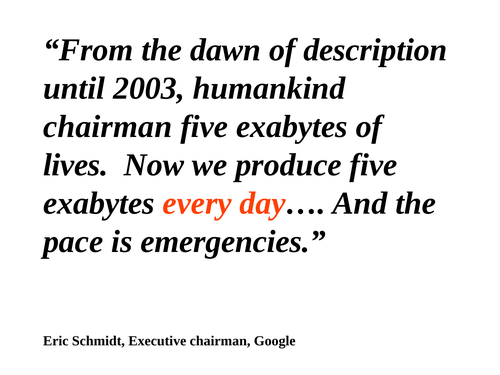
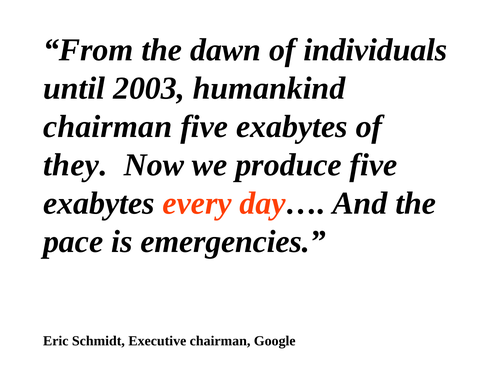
description: description -> individuals
lives: lives -> they
